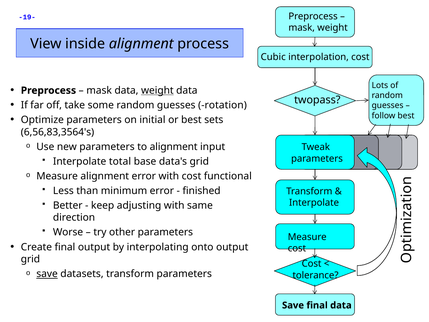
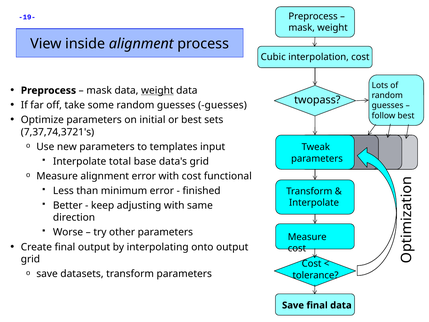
guesses rotation: rotation -> guesses
6,56,83,3564's: 6,56,83,3564's -> 7,37,74,3721's
to alignment: alignment -> templates
save at (47, 274) underline: present -> none
